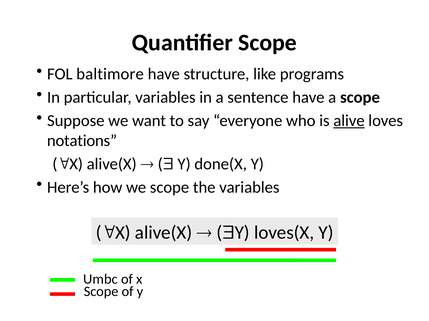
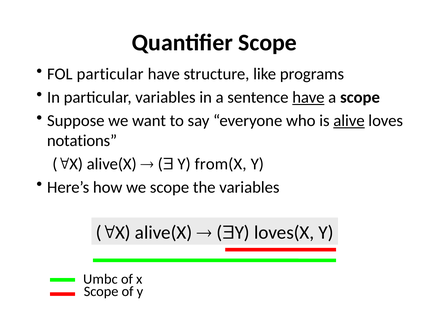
FOL baltimore: baltimore -> particular
have at (308, 97) underline: none -> present
done(X: done(X -> from(X
